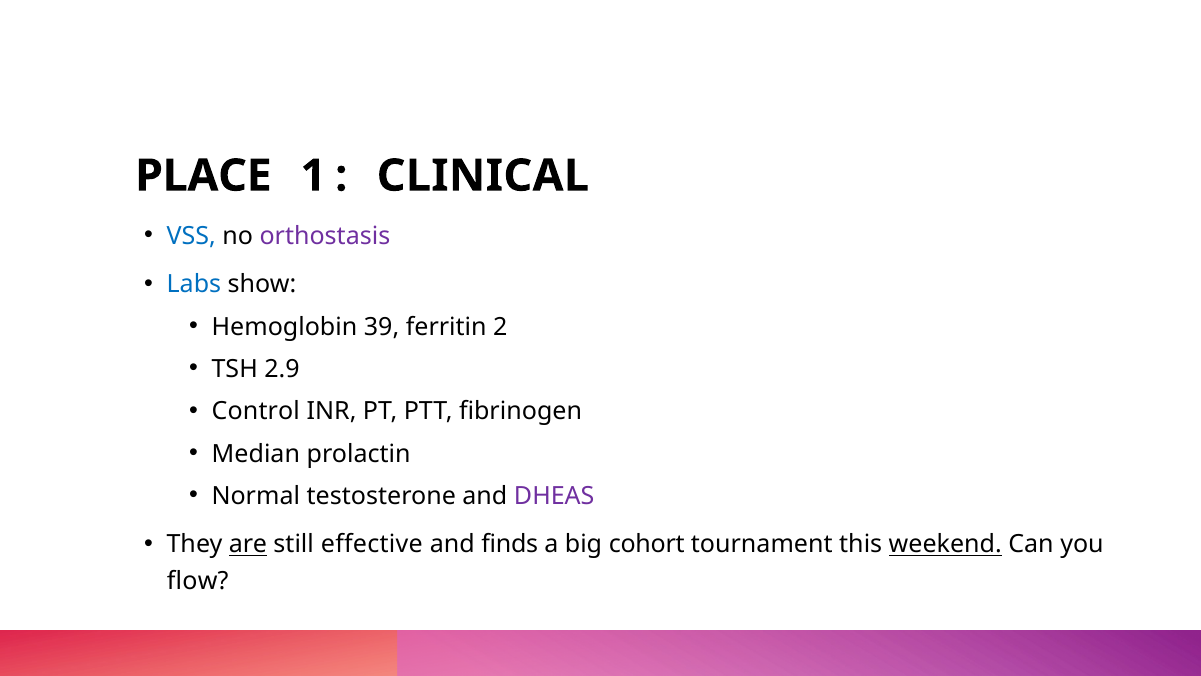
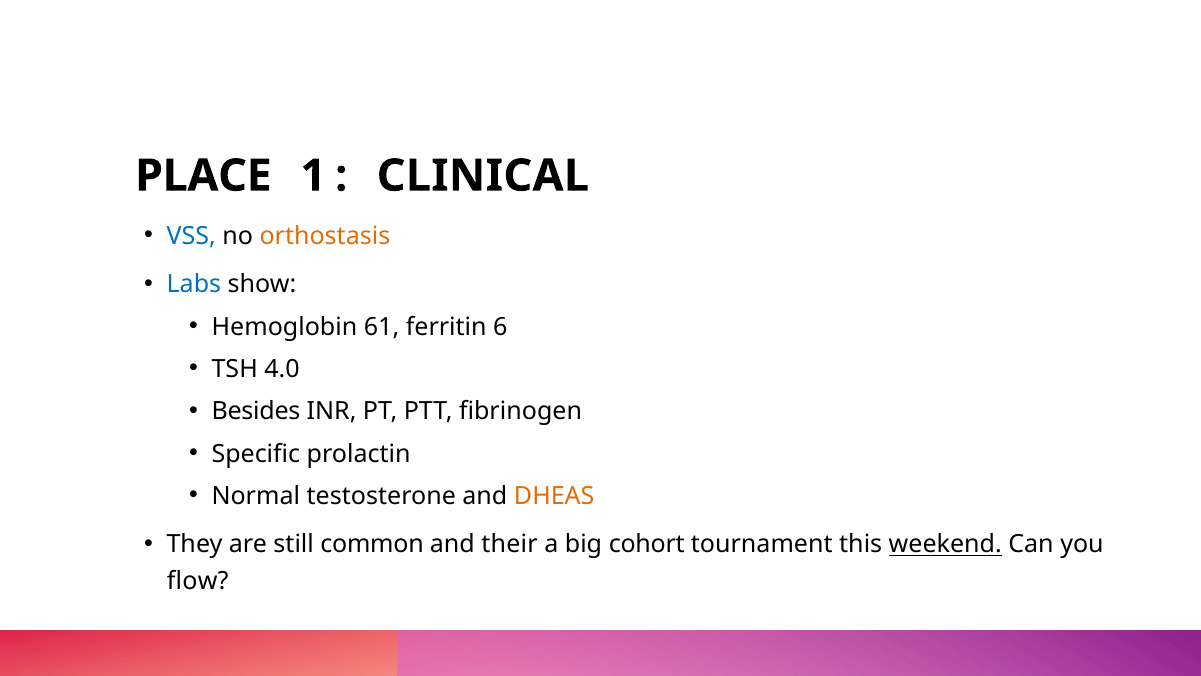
orthostasis colour: purple -> orange
39: 39 -> 61
2: 2 -> 6
2.9: 2.9 -> 4.0
Control: Control -> Besides
Median: Median -> Specific
DHEAS colour: purple -> orange
are underline: present -> none
effective: effective -> common
finds: finds -> their
